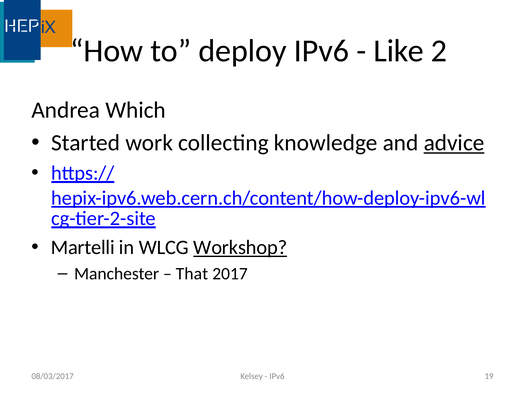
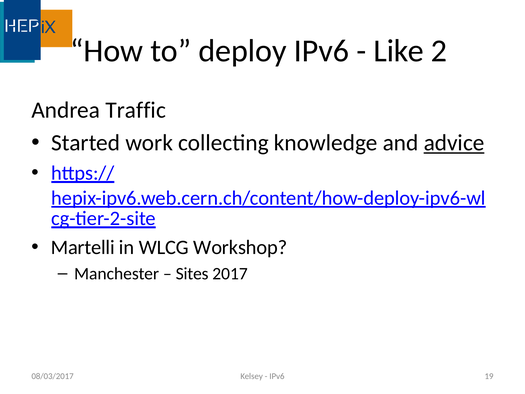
Which: Which -> Traffic
Workshop underline: present -> none
That: That -> Sites
